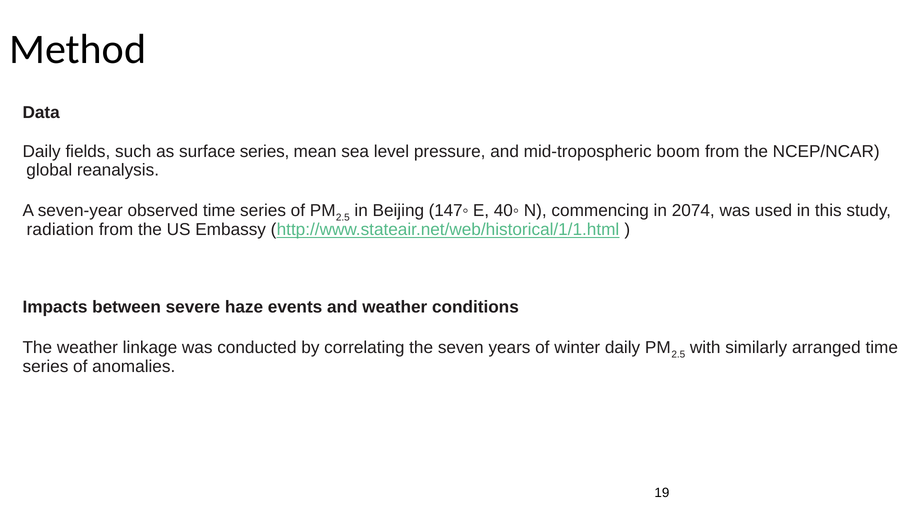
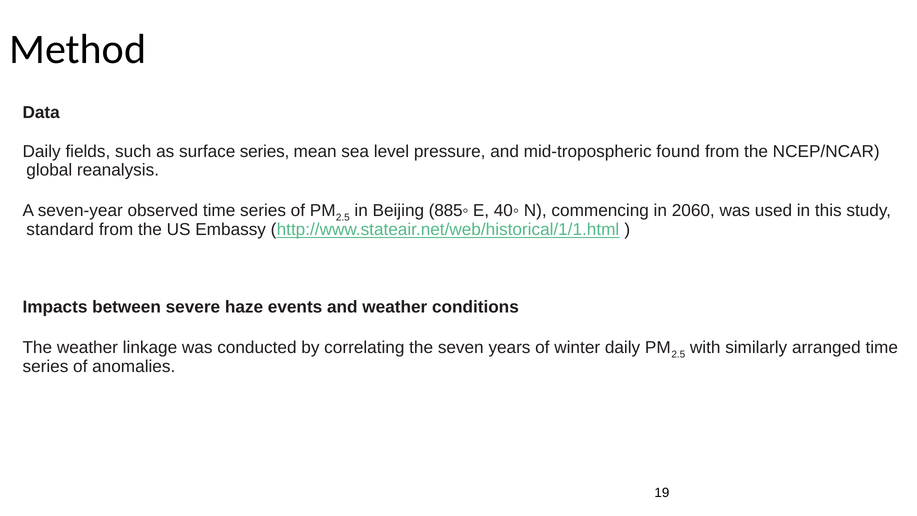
boom: boom -> found
147◦: 147◦ -> 885◦
2074: 2074 -> 2060
radiation: radiation -> standard
